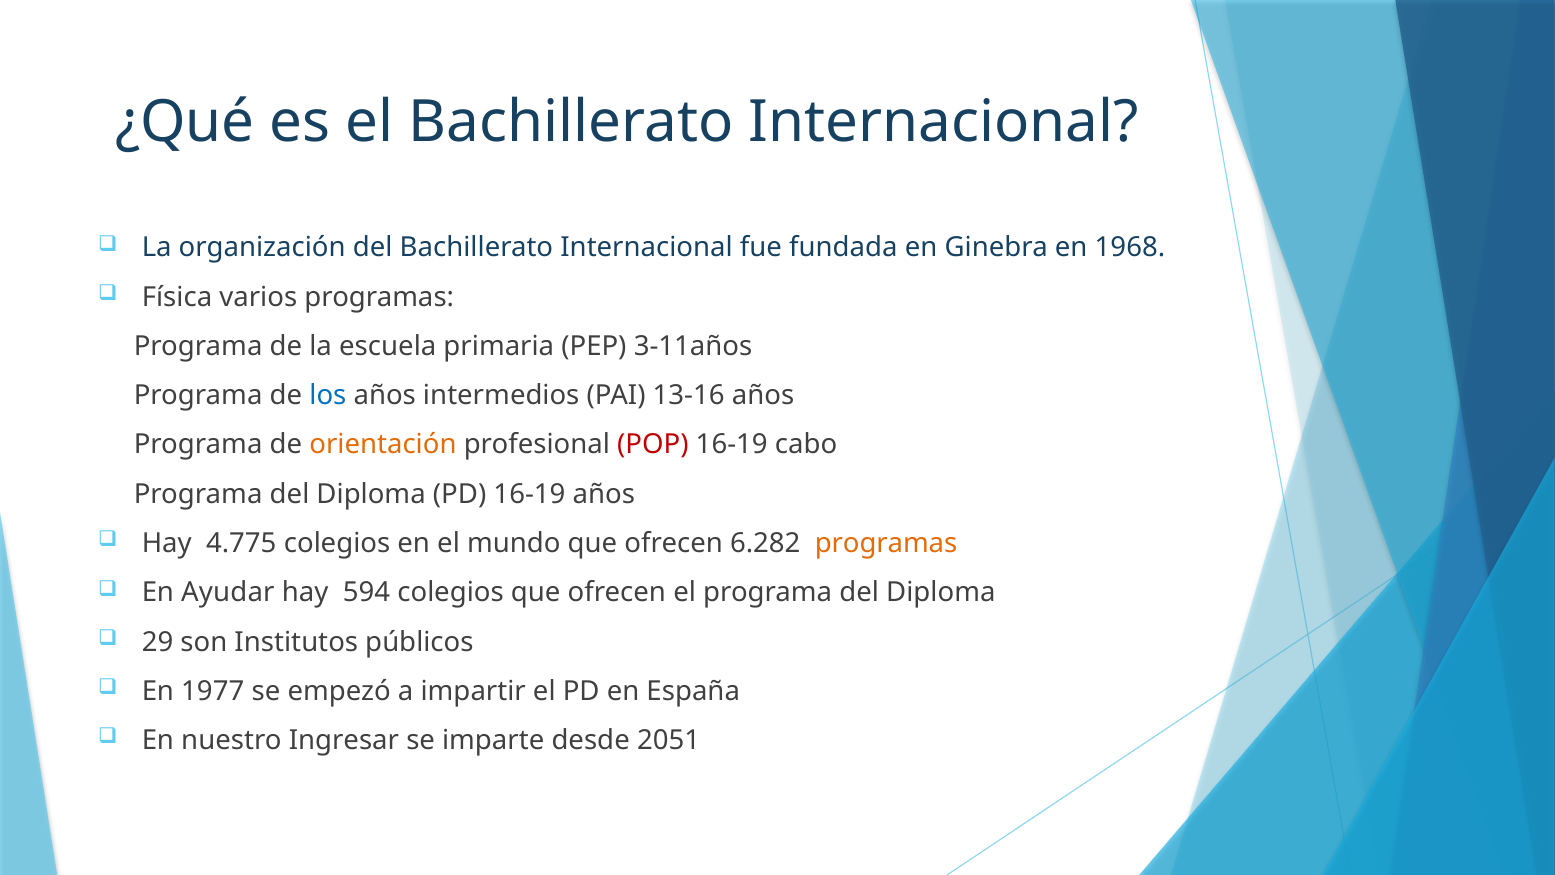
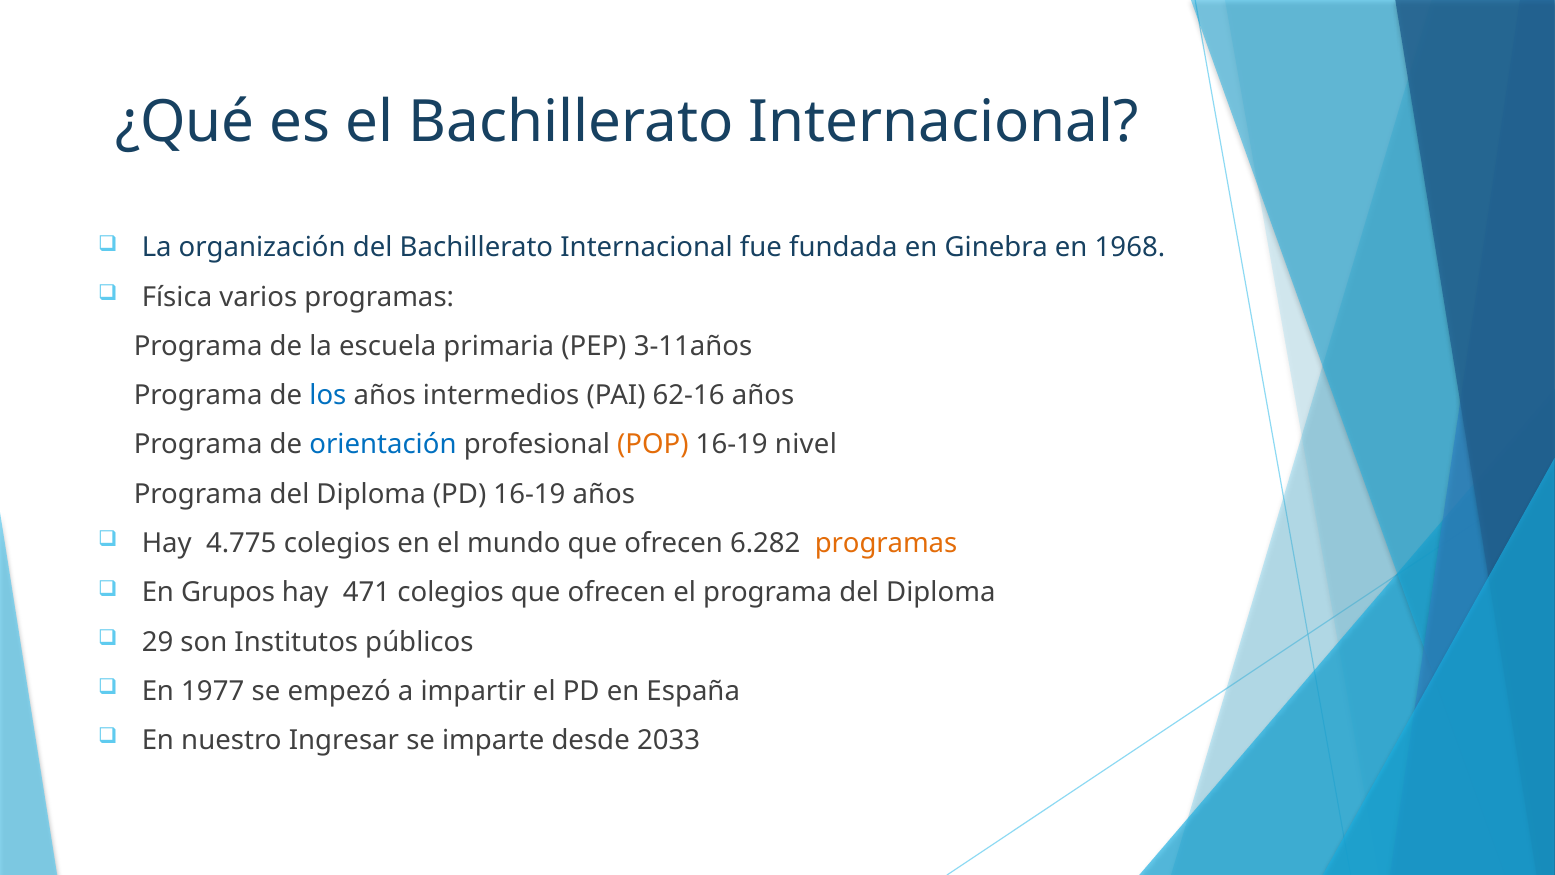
13-16: 13-16 -> 62-16
orientación colour: orange -> blue
POP colour: red -> orange
cabo: cabo -> nivel
Ayudar: Ayudar -> Grupos
594: 594 -> 471
2051: 2051 -> 2033
